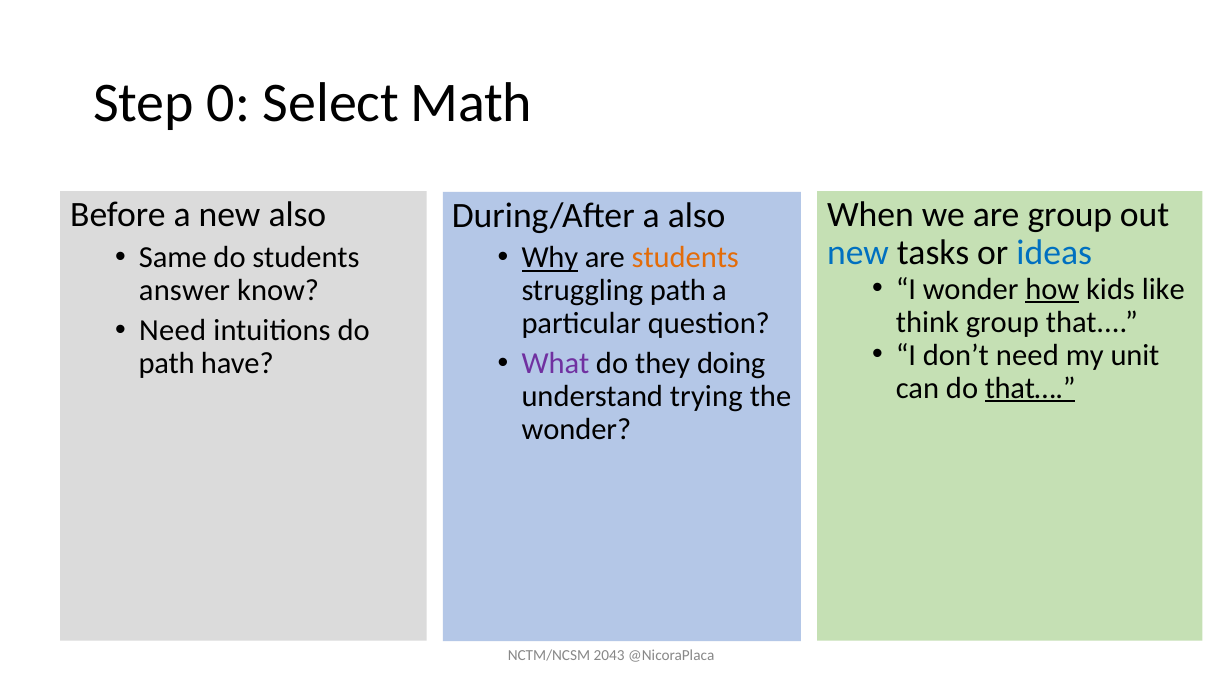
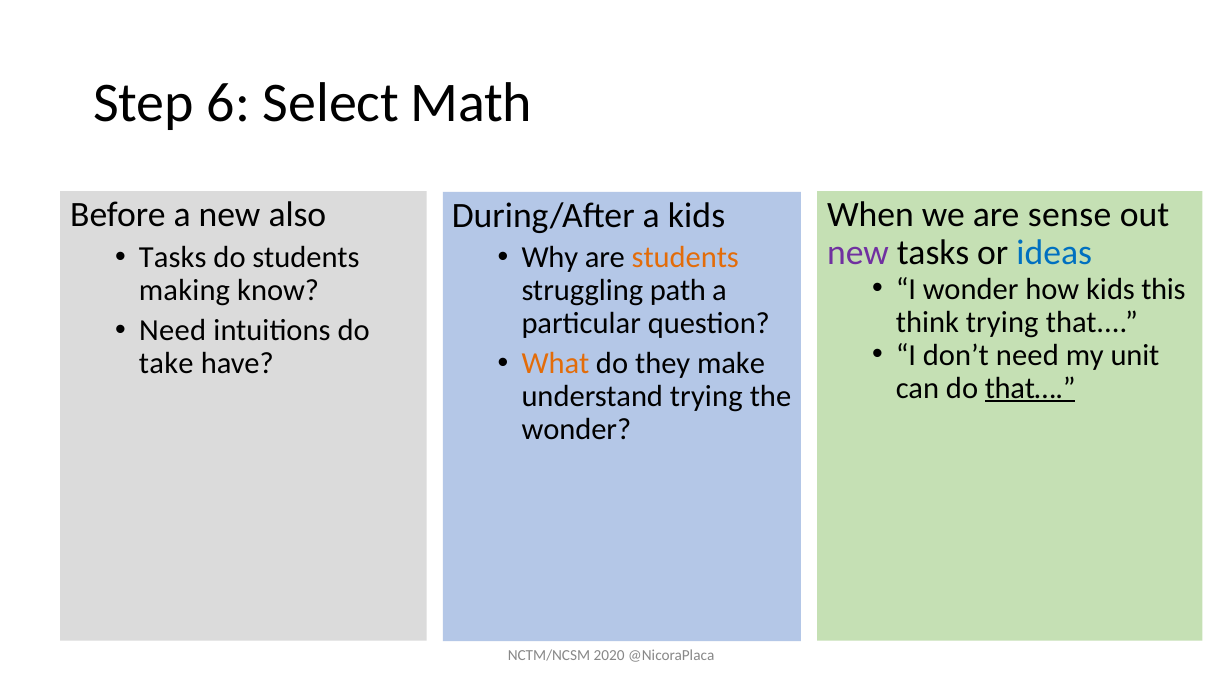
0: 0 -> 6
are group: group -> sense
a also: also -> kids
new at (858, 253) colour: blue -> purple
Same at (173, 258): Same -> Tasks
Why underline: present -> none
how underline: present -> none
like: like -> this
answer: answer -> making
think group: group -> trying
What colour: purple -> orange
doing: doing -> make
path at (167, 363): path -> take
2043: 2043 -> 2020
